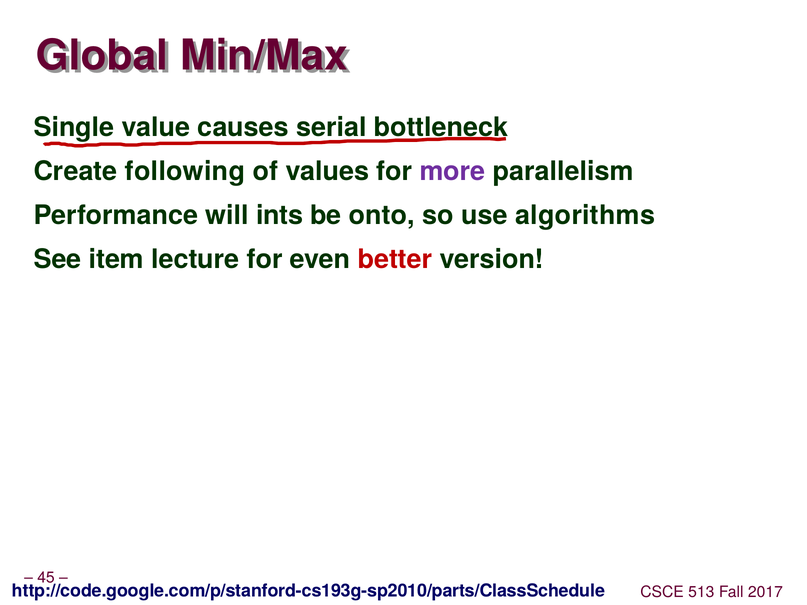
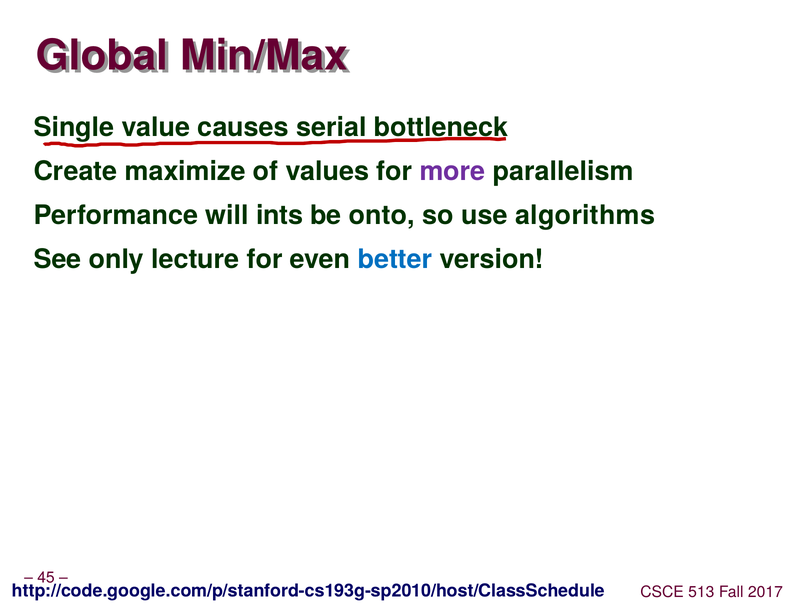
following: following -> maximize
item: item -> only
better colour: red -> blue
http://code.google.com/p/stanford-cs193g-sp2010/parts/ClassSchedule: http://code.google.com/p/stanford-cs193g-sp2010/parts/ClassSchedule -> http://code.google.com/p/stanford-cs193g-sp2010/host/ClassSchedule
